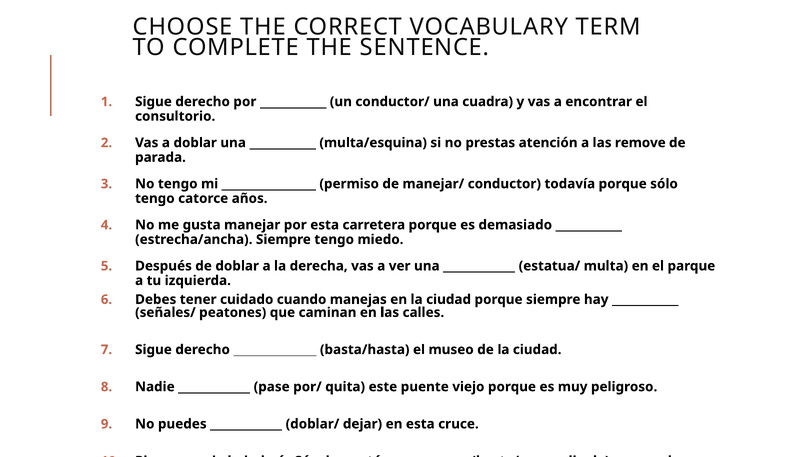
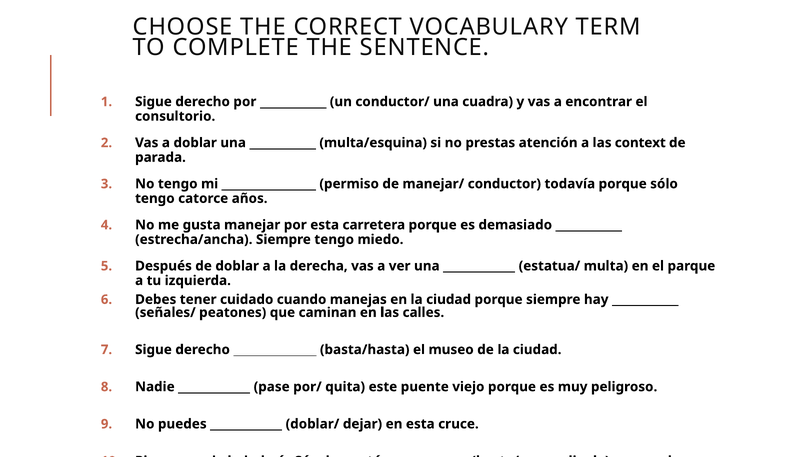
remove: remove -> context
